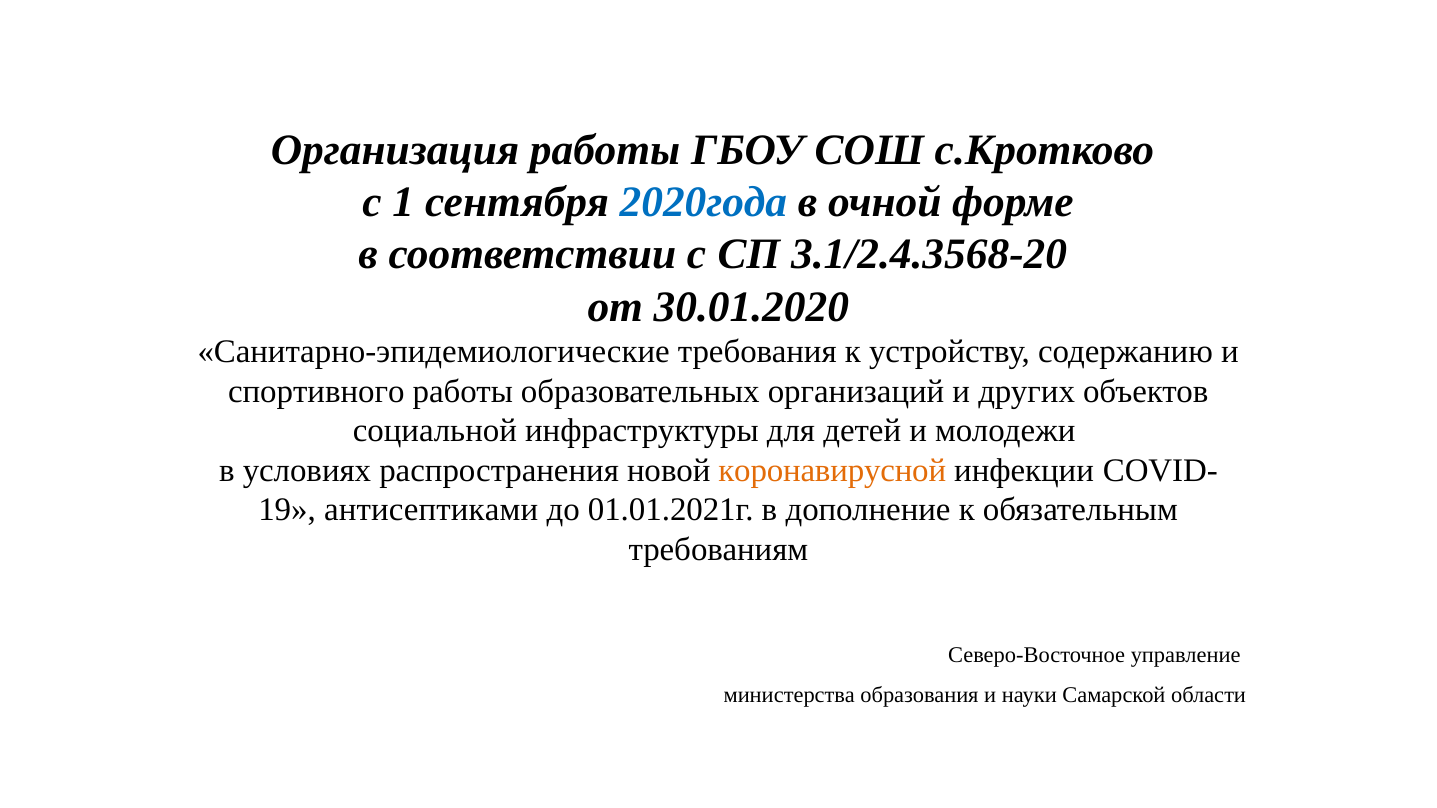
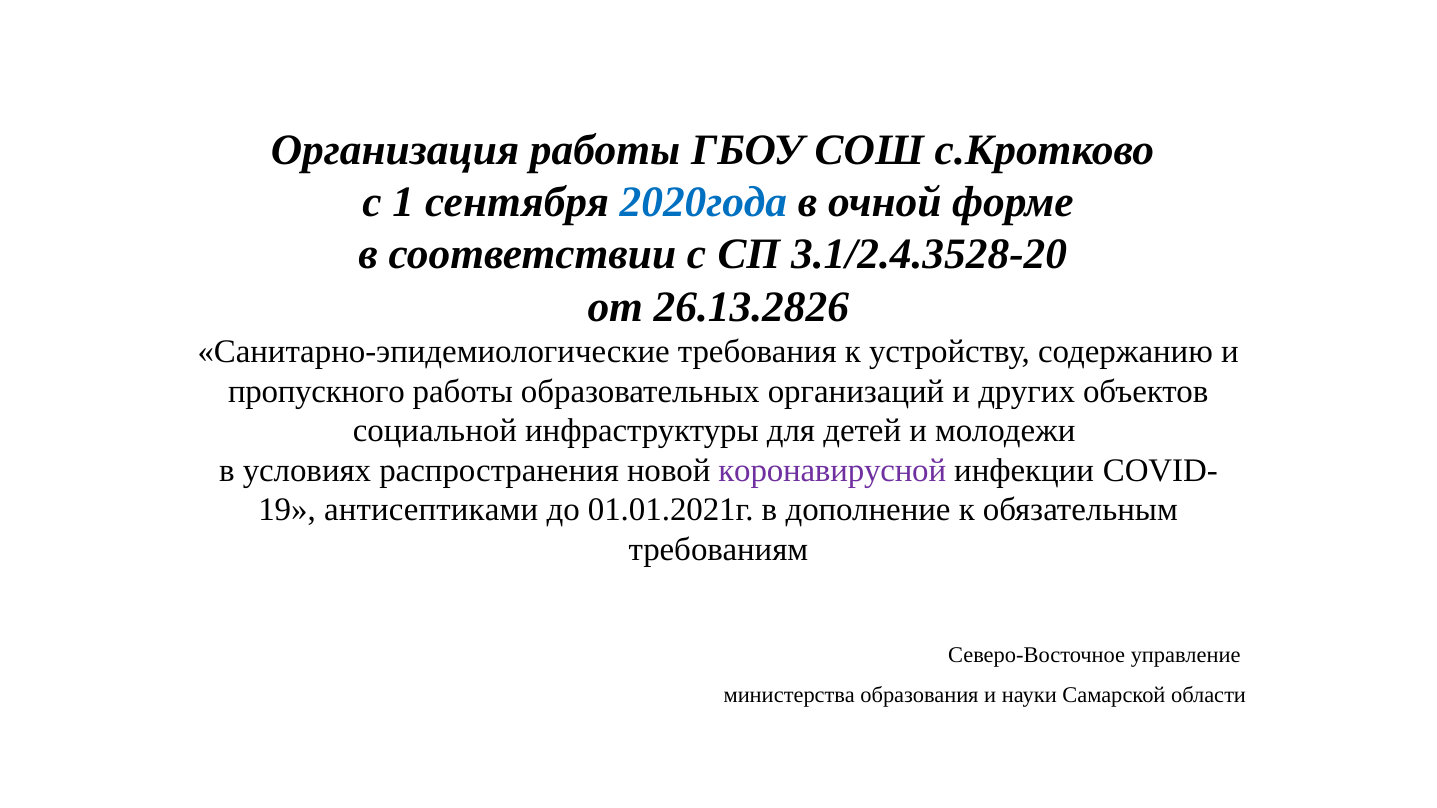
3.1/2.4.3568-20: 3.1/2.4.3568-20 -> 3.1/2.4.3528-20
30.01.2020: 30.01.2020 -> 26.13.2826
спортивного: спортивного -> пропускного
коронавирусной colour: orange -> purple
